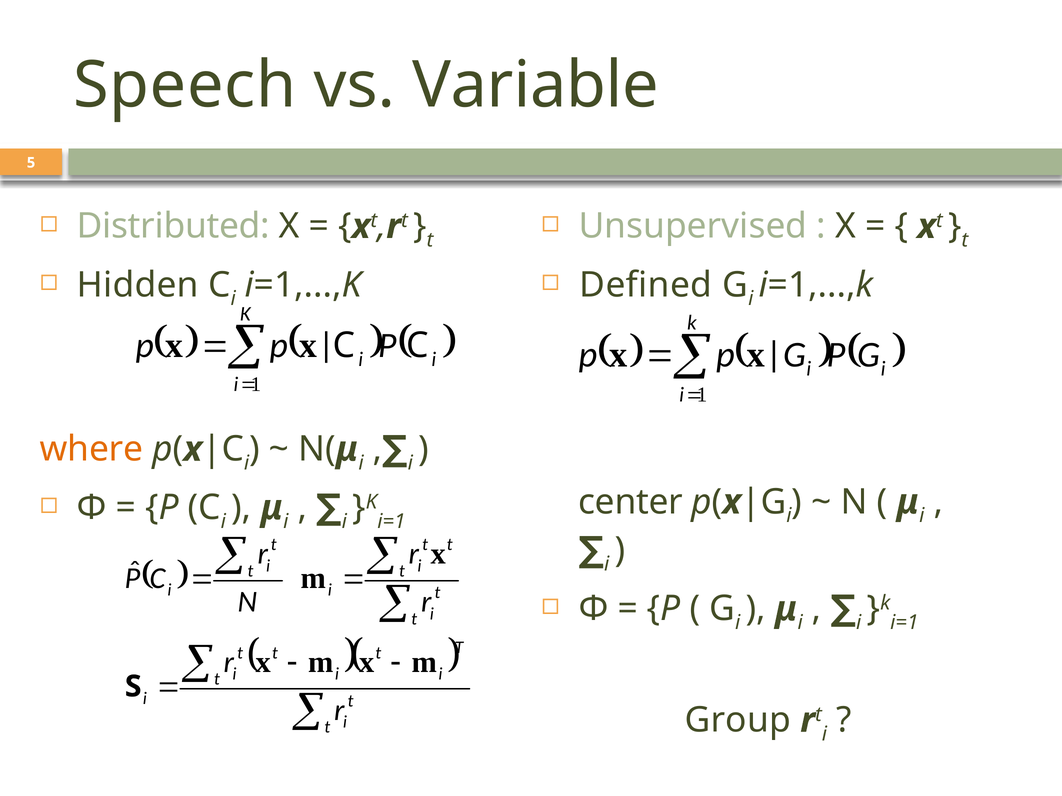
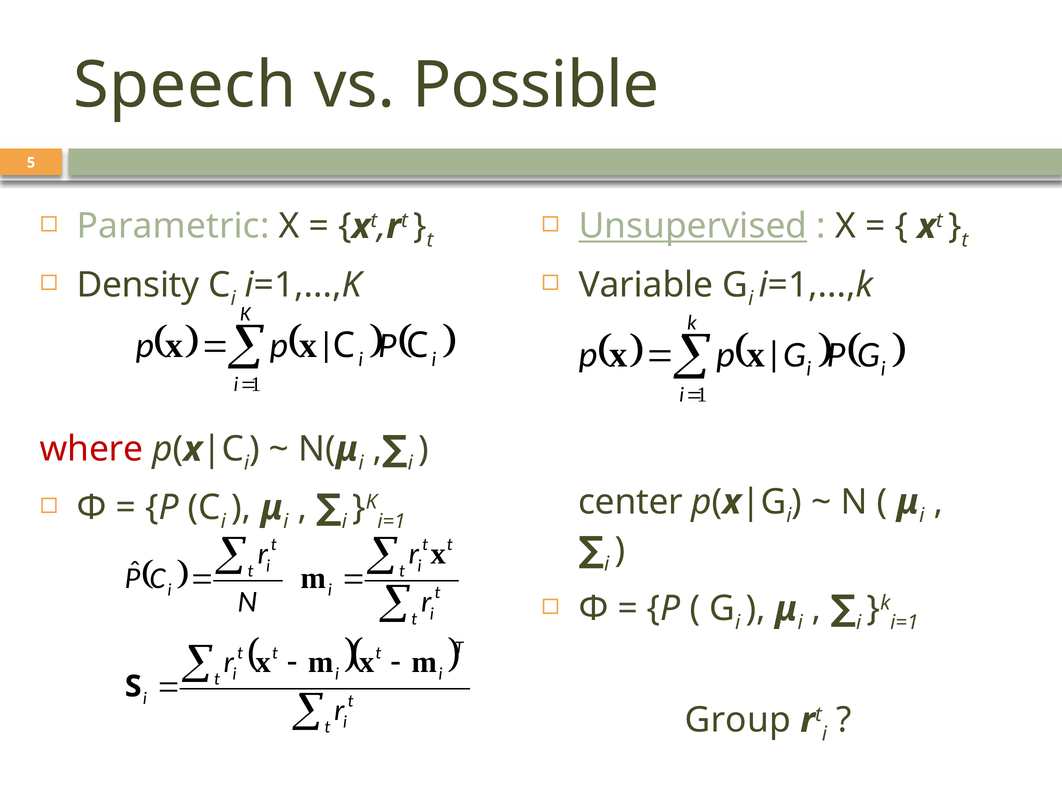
Variable: Variable -> Possible
Distributed: Distributed -> Parametric
Unsupervised underline: none -> present
Hidden: Hidden -> Density
Defined: Defined -> Variable
where colour: orange -> red
